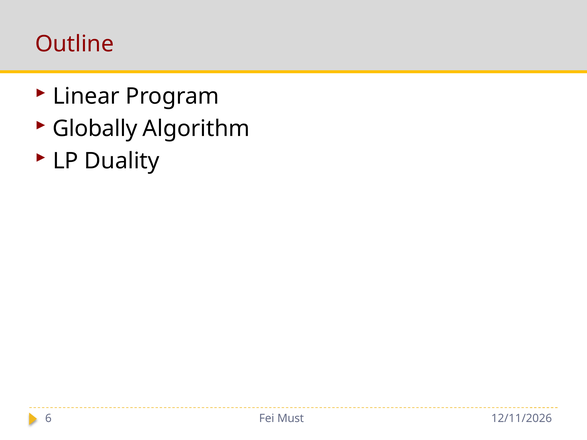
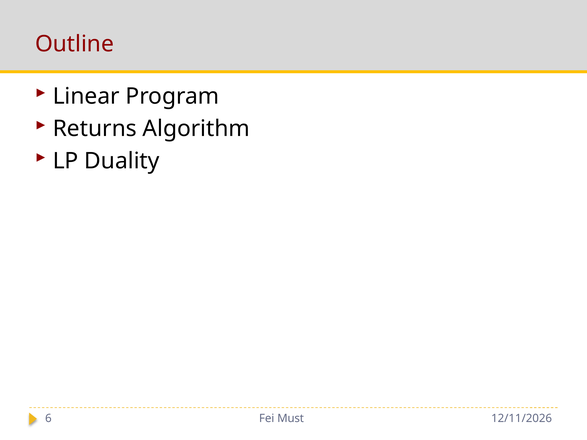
Globally: Globally -> Returns
